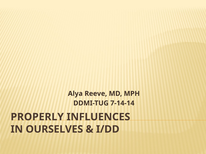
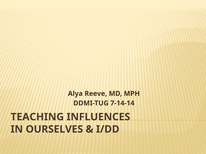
PROPERLY: PROPERLY -> TEACHING
